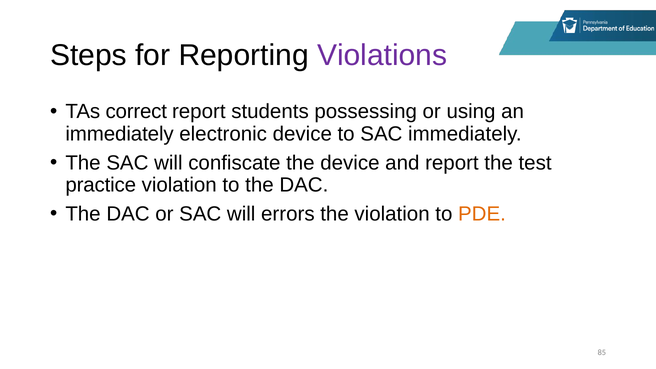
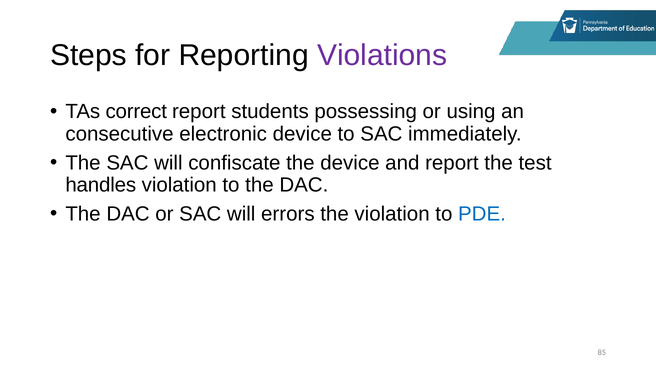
immediately at (120, 134): immediately -> consecutive
practice: practice -> handles
PDE colour: orange -> blue
